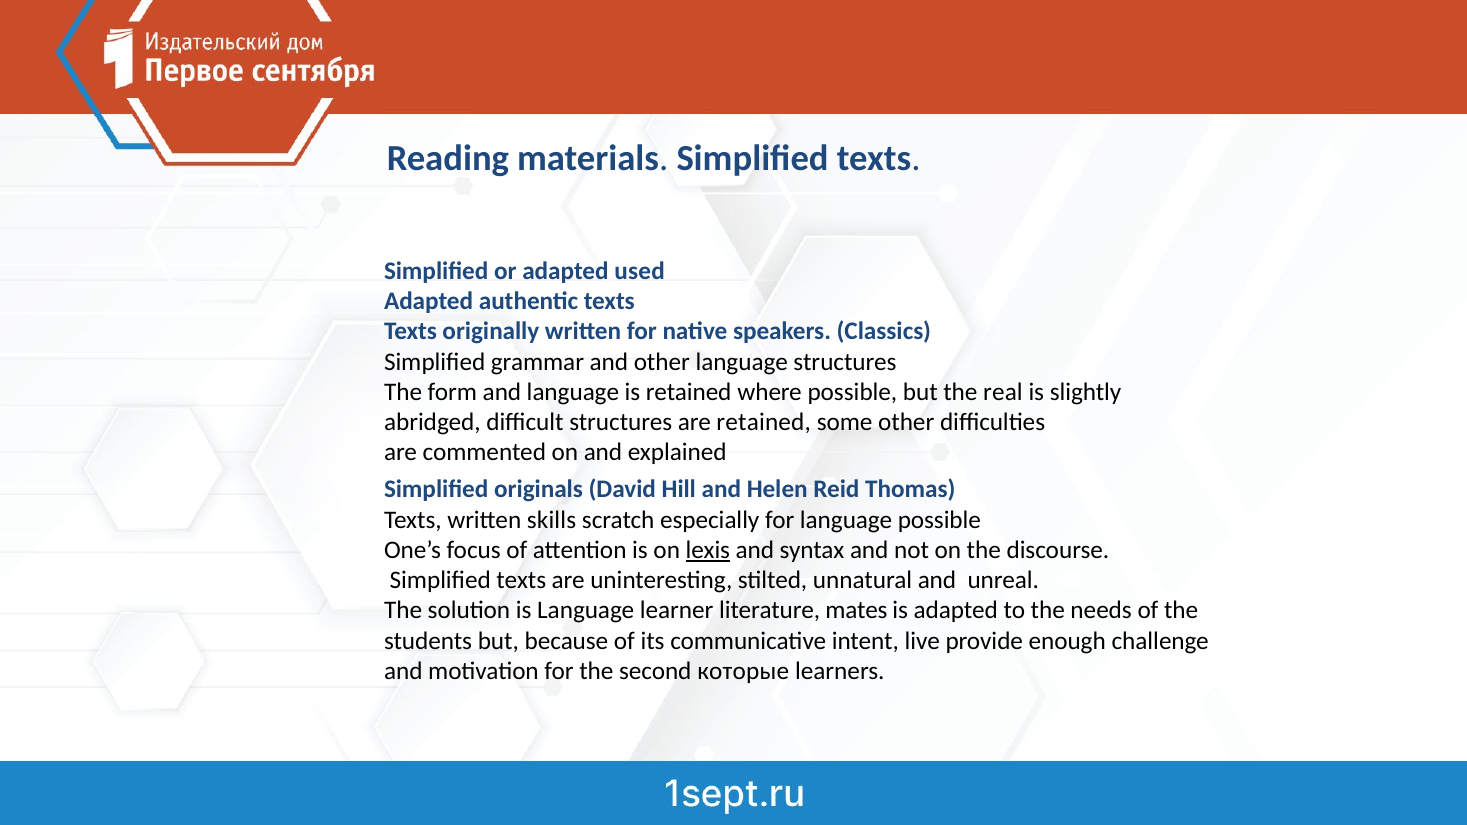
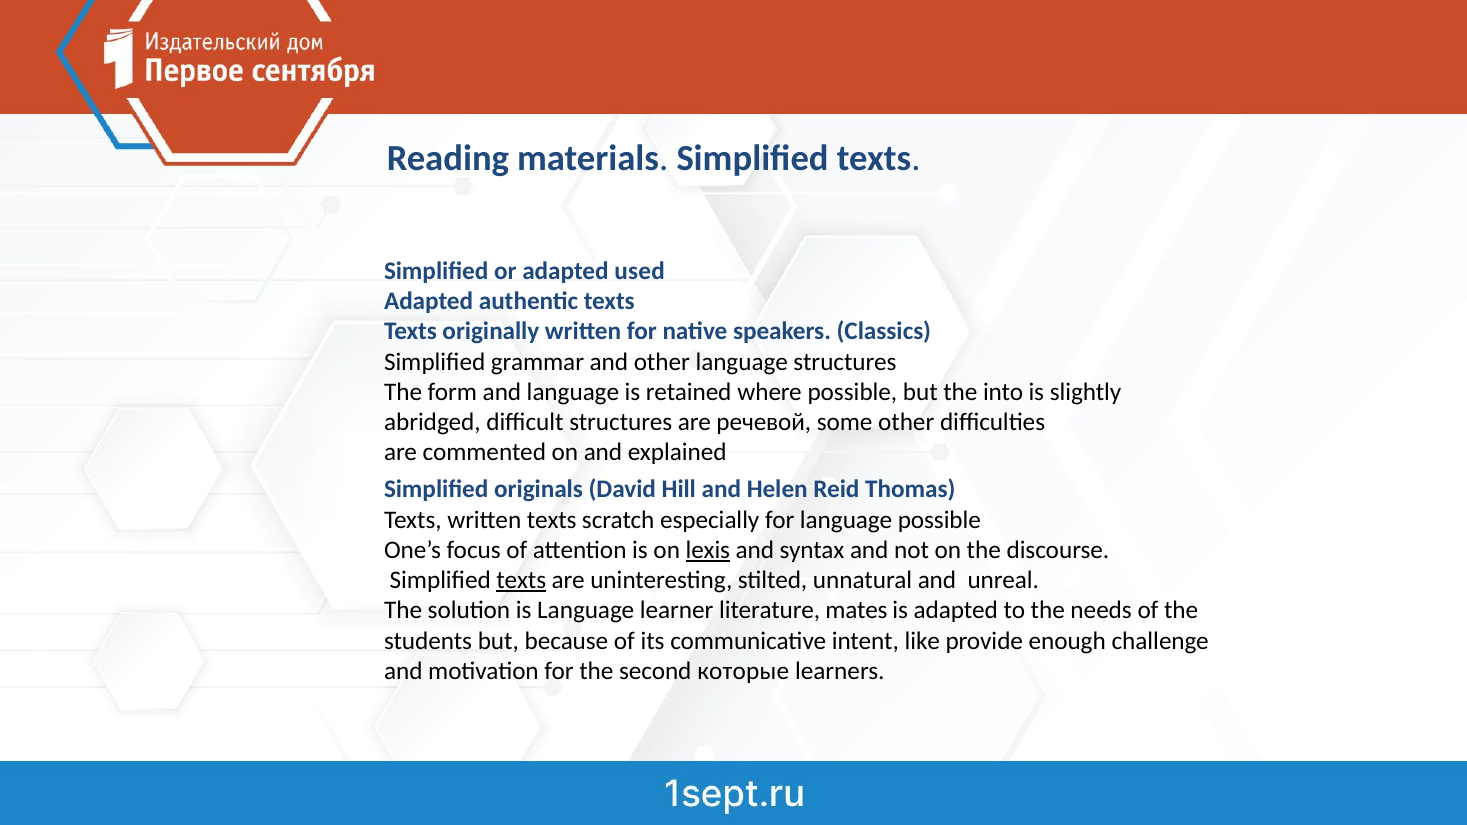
real: real -> into
are retained: retained -> речевой
written skills: skills -> texts
texts at (521, 580) underline: none -> present
live: live -> like
